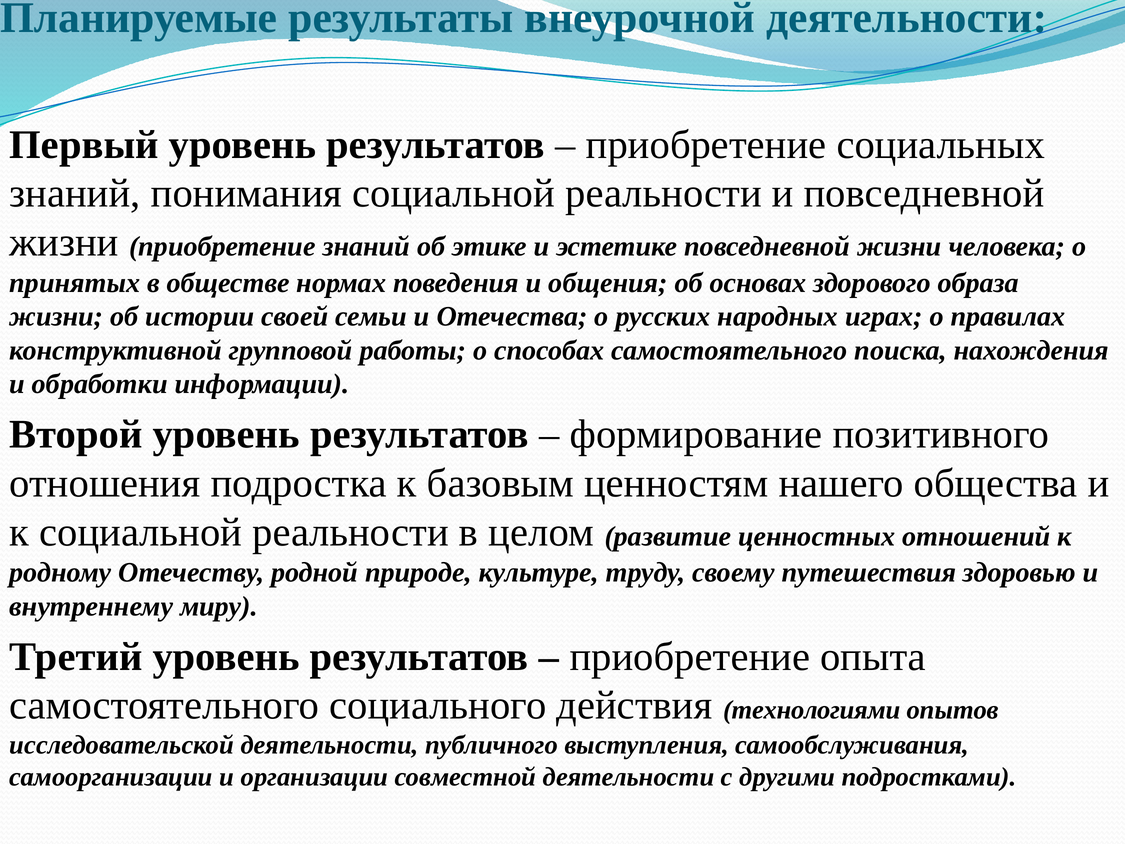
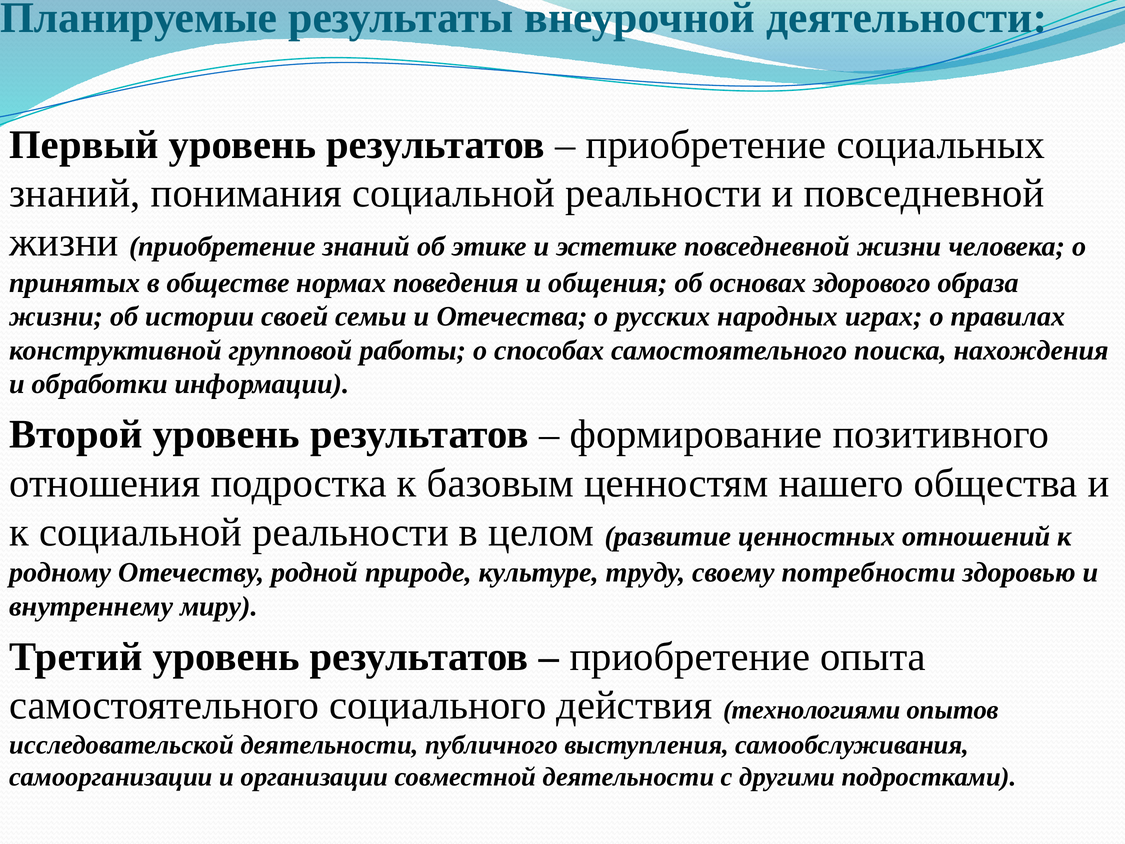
путешествия: путешествия -> потребности
